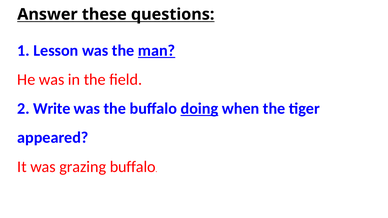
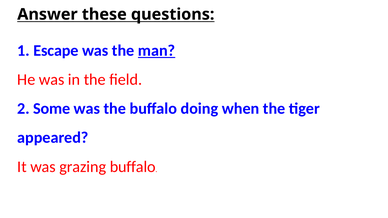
Lesson: Lesson -> Escape
Write: Write -> Some
doing underline: present -> none
